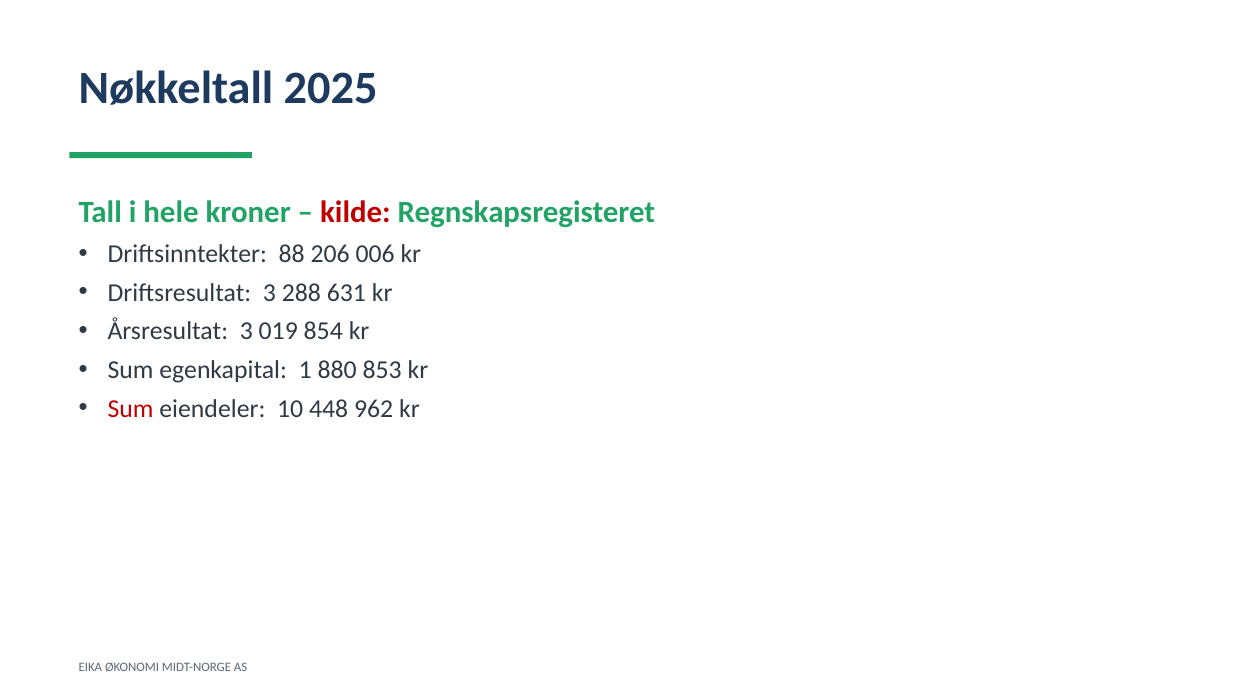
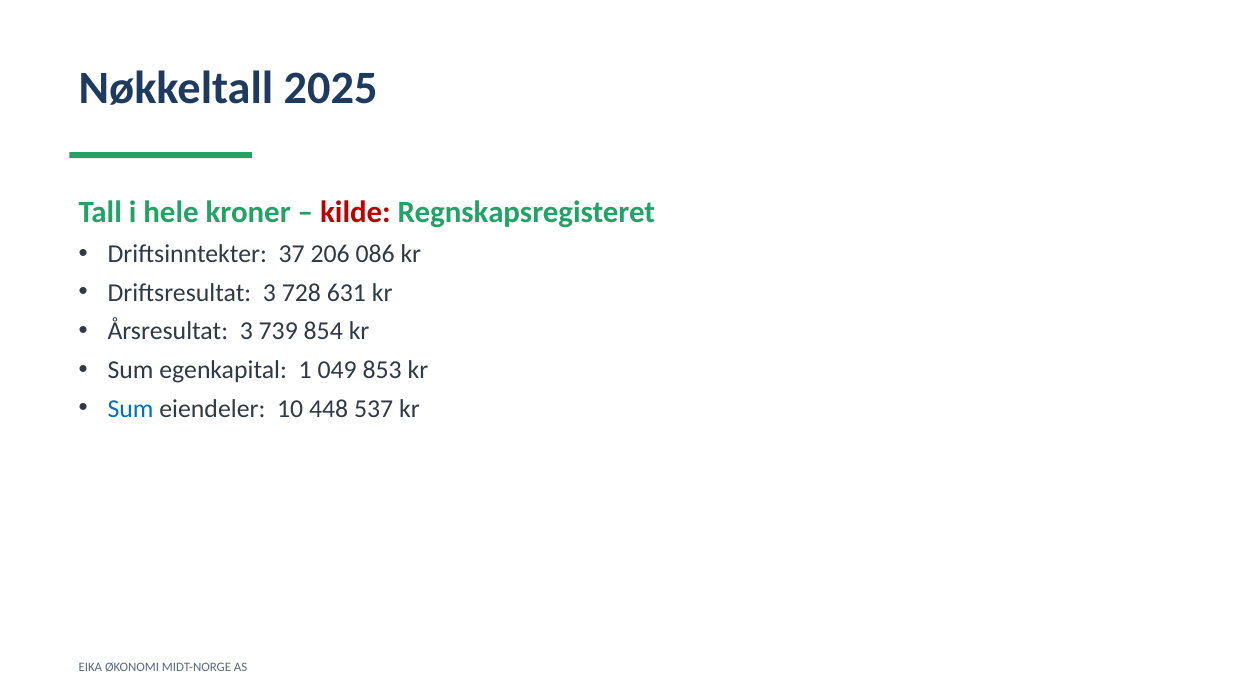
88: 88 -> 37
006: 006 -> 086
288: 288 -> 728
019: 019 -> 739
880: 880 -> 049
Sum at (131, 409) colour: red -> blue
962: 962 -> 537
